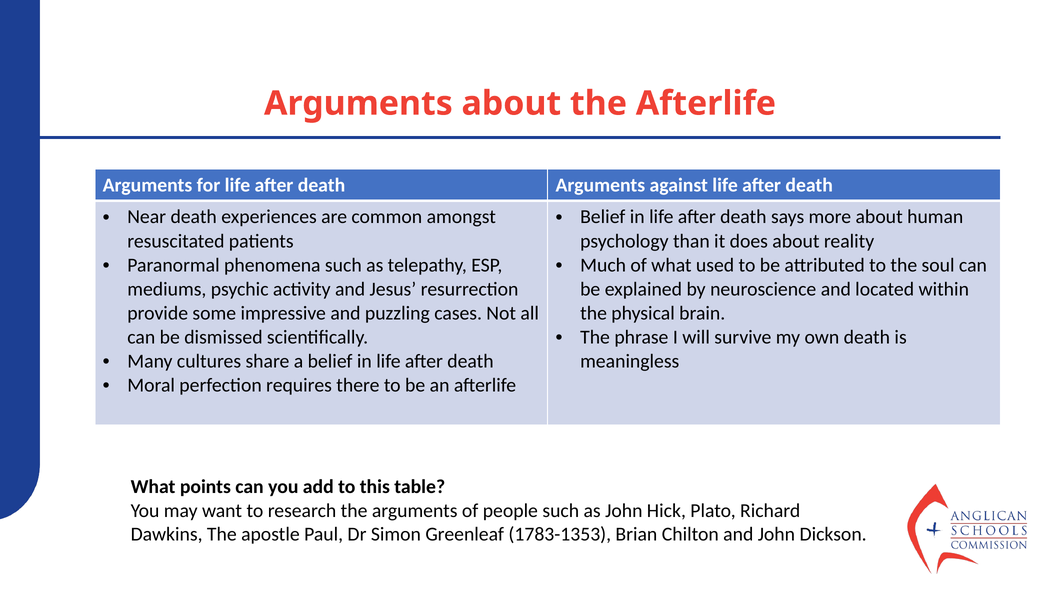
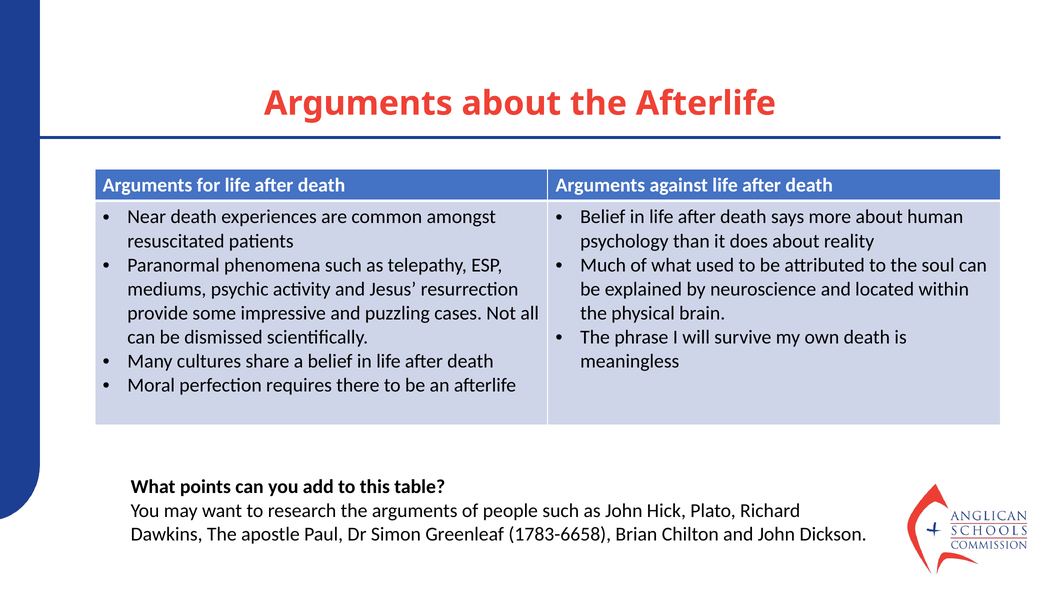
1783-1353: 1783-1353 -> 1783-6658
